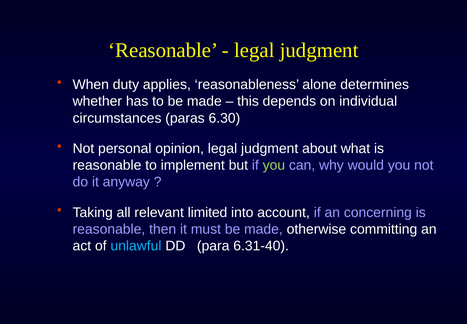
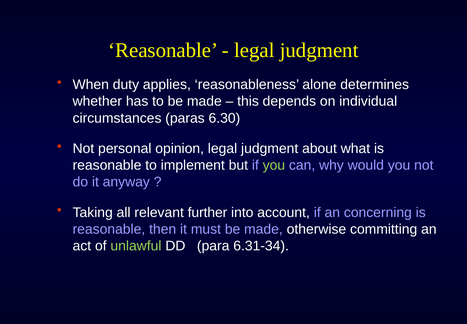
limited: limited -> further
unlawful colour: light blue -> light green
6.31-40: 6.31-40 -> 6.31-34
